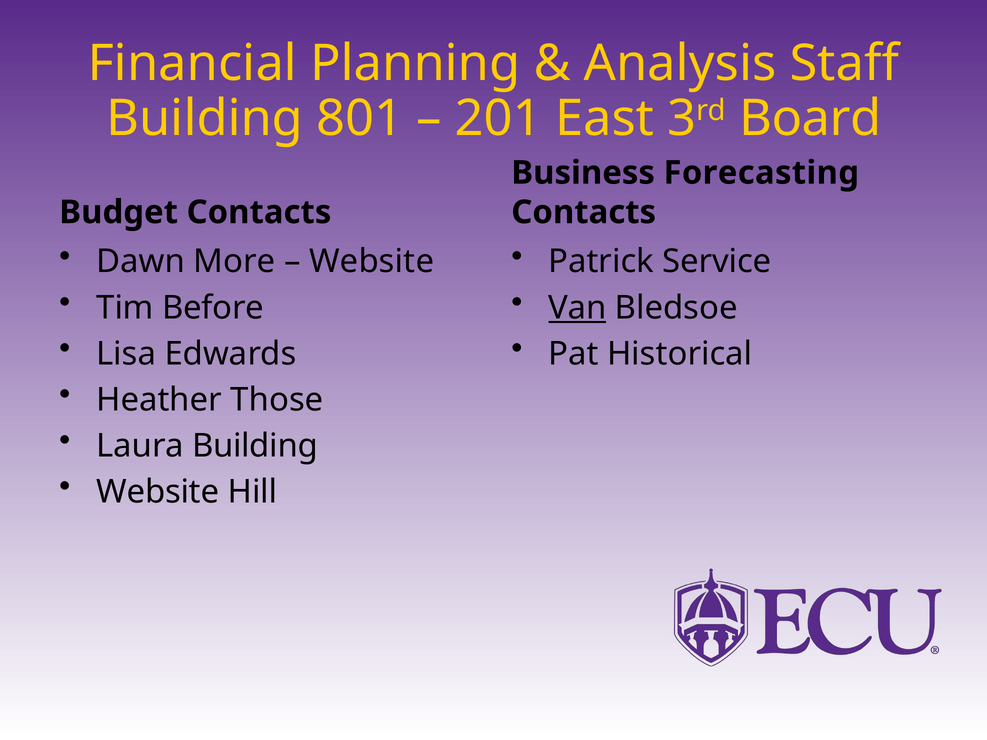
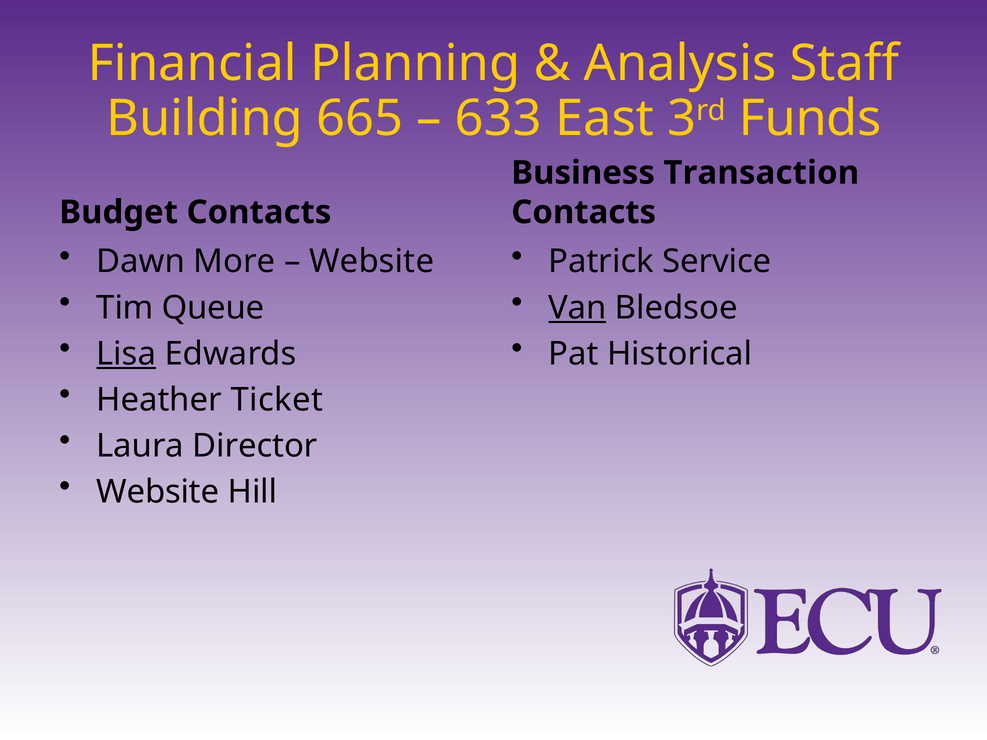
801: 801 -> 665
201: 201 -> 633
Board: Board -> Funds
Forecasting: Forecasting -> Transaction
Before: Before -> Queue
Lisa underline: none -> present
Those: Those -> Ticket
Laura Building: Building -> Director
